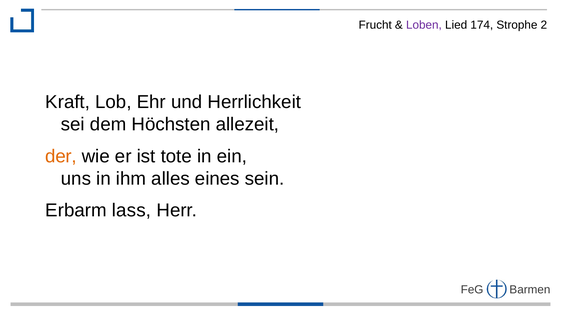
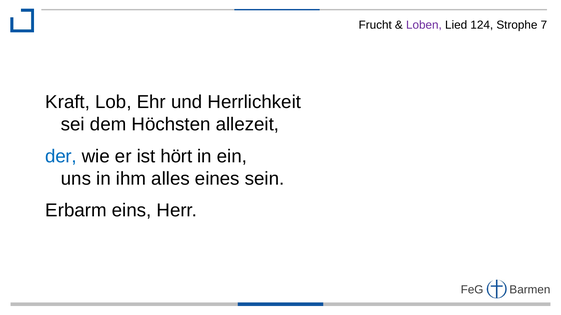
174: 174 -> 124
2: 2 -> 7
der colour: orange -> blue
tote: tote -> hört
lass: lass -> eins
